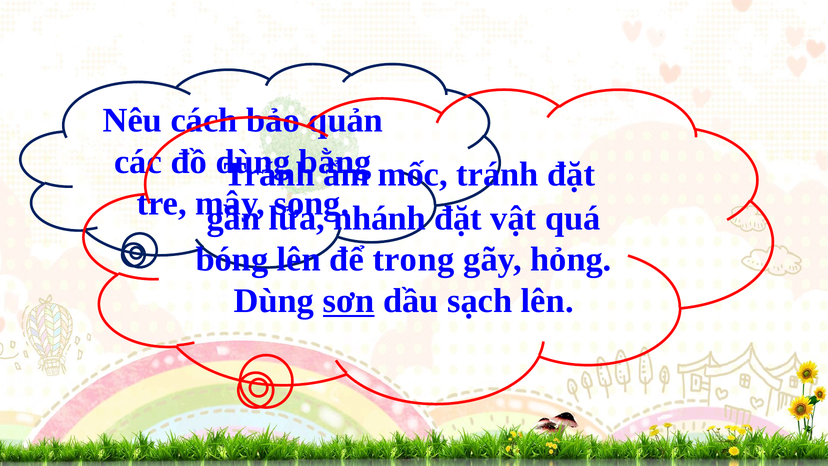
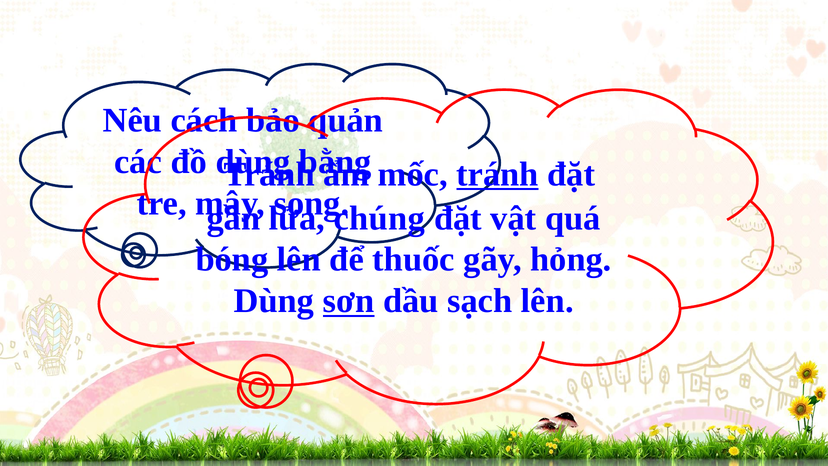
tránh at (497, 174) underline: none -> present
nhánh: nhánh -> chúng
trong: trong -> thuốc
